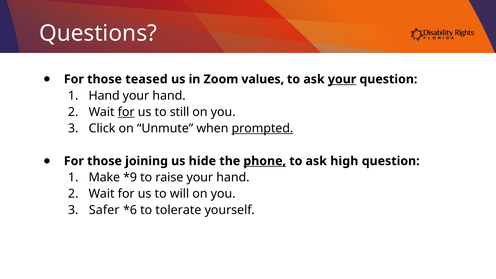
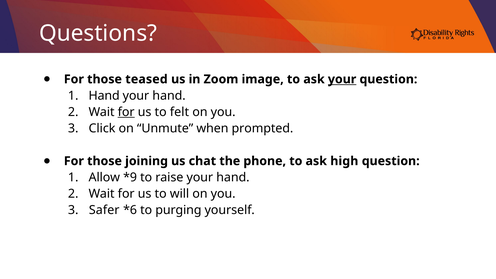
values: values -> image
still: still -> felt
prompted underline: present -> none
hide: hide -> chat
phone underline: present -> none
Make: Make -> Allow
tolerate: tolerate -> purging
